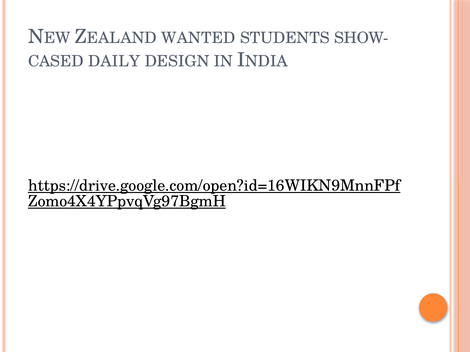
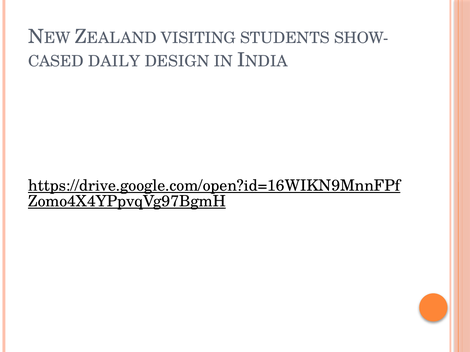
WANTED: WANTED -> VISITING
